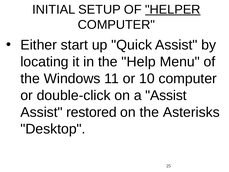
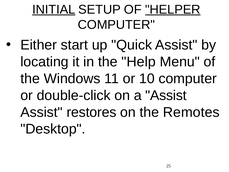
INITIAL underline: none -> present
restored: restored -> restores
Asterisks: Asterisks -> Remotes
